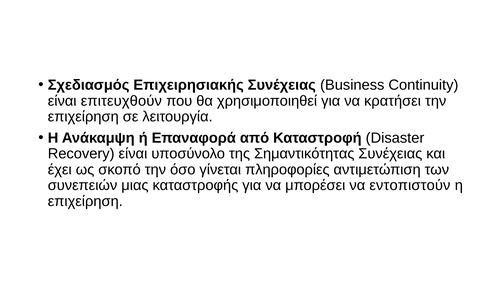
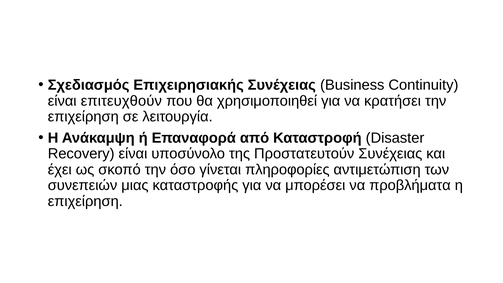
Σημαντικότητας: Σημαντικότητας -> Προστατευτούν
εντοπιστούν: εντοπιστούν -> προβλήματα
